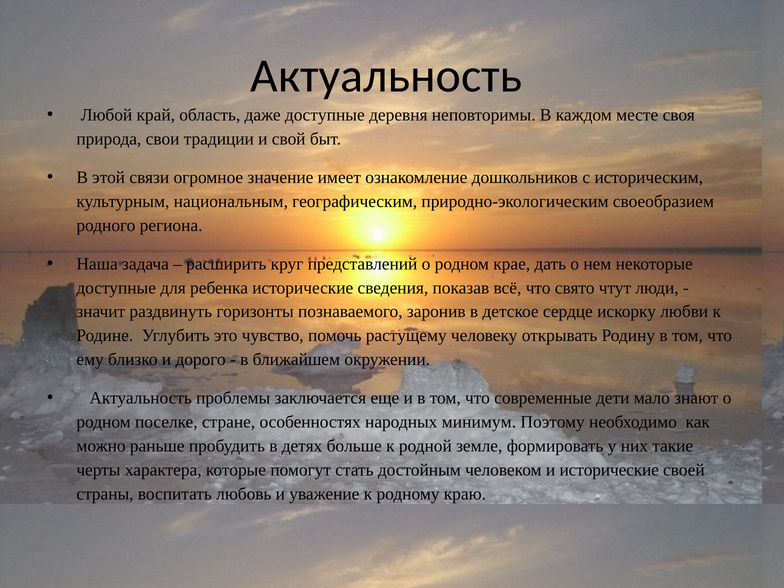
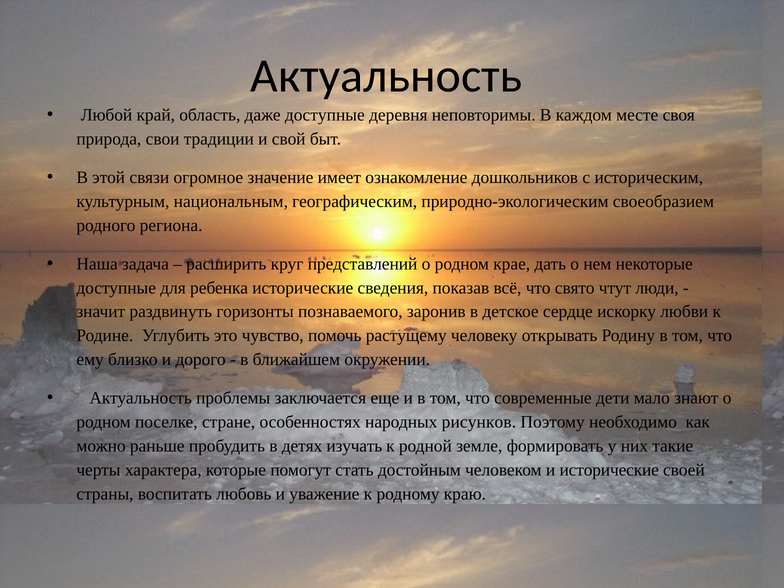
минимум: минимум -> рисунков
больше: больше -> изучать
